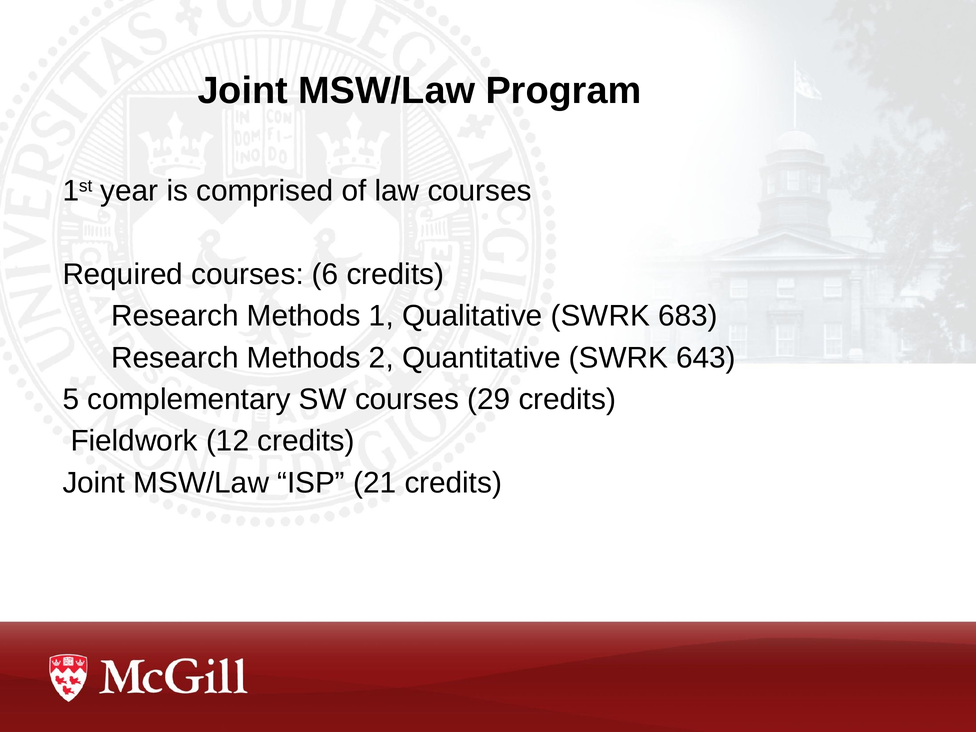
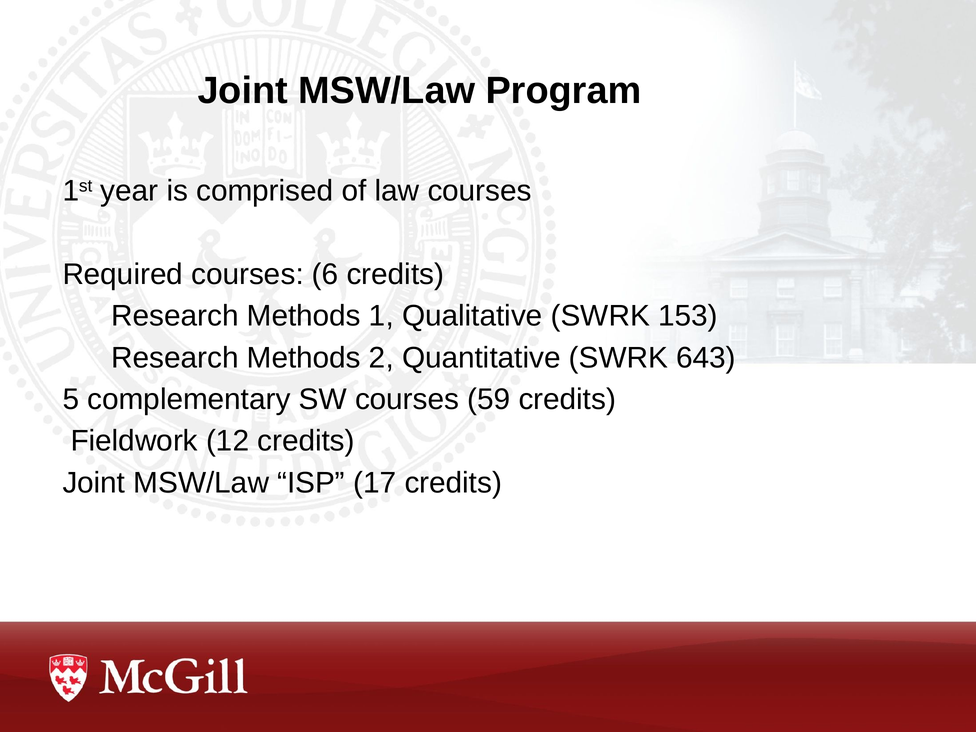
683: 683 -> 153
29: 29 -> 59
21: 21 -> 17
